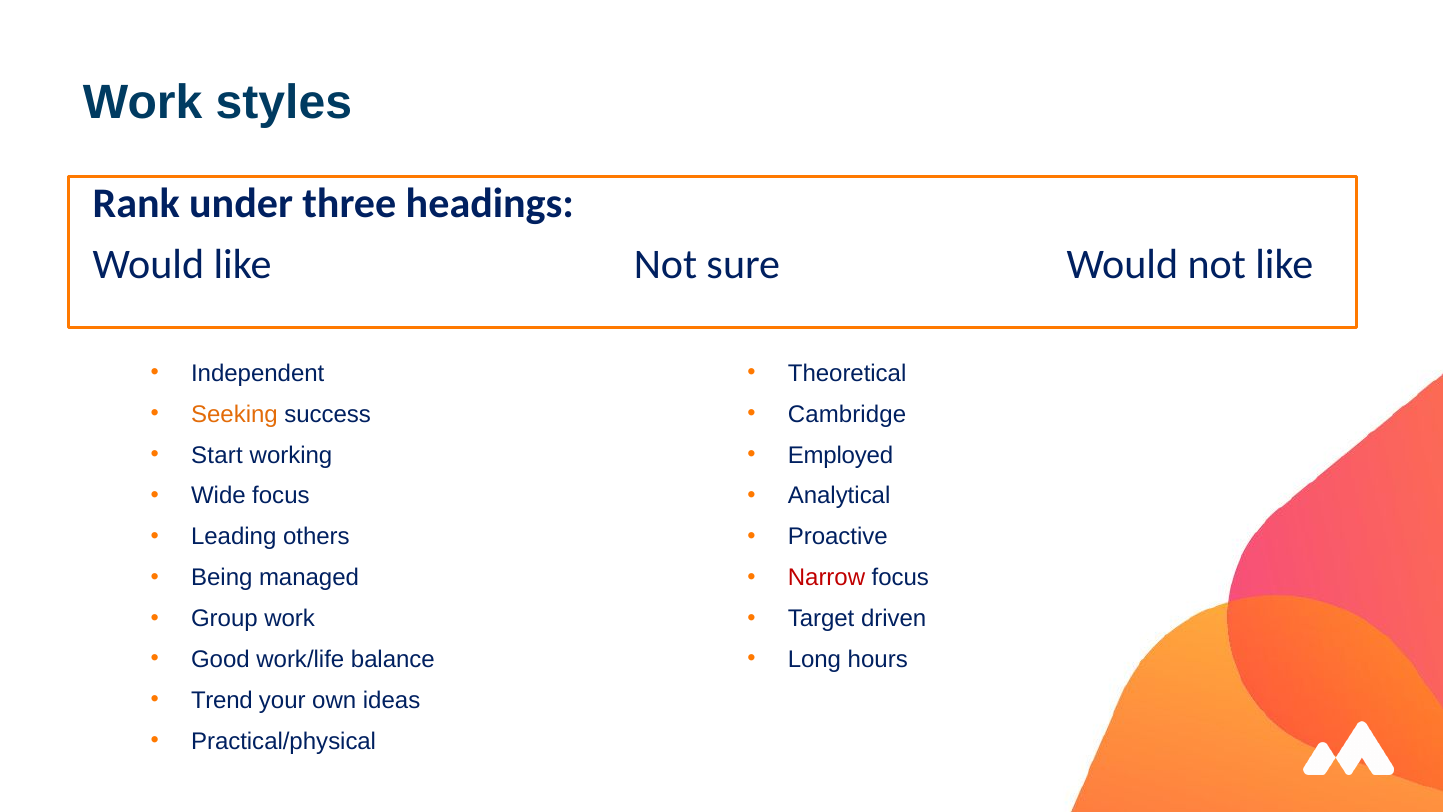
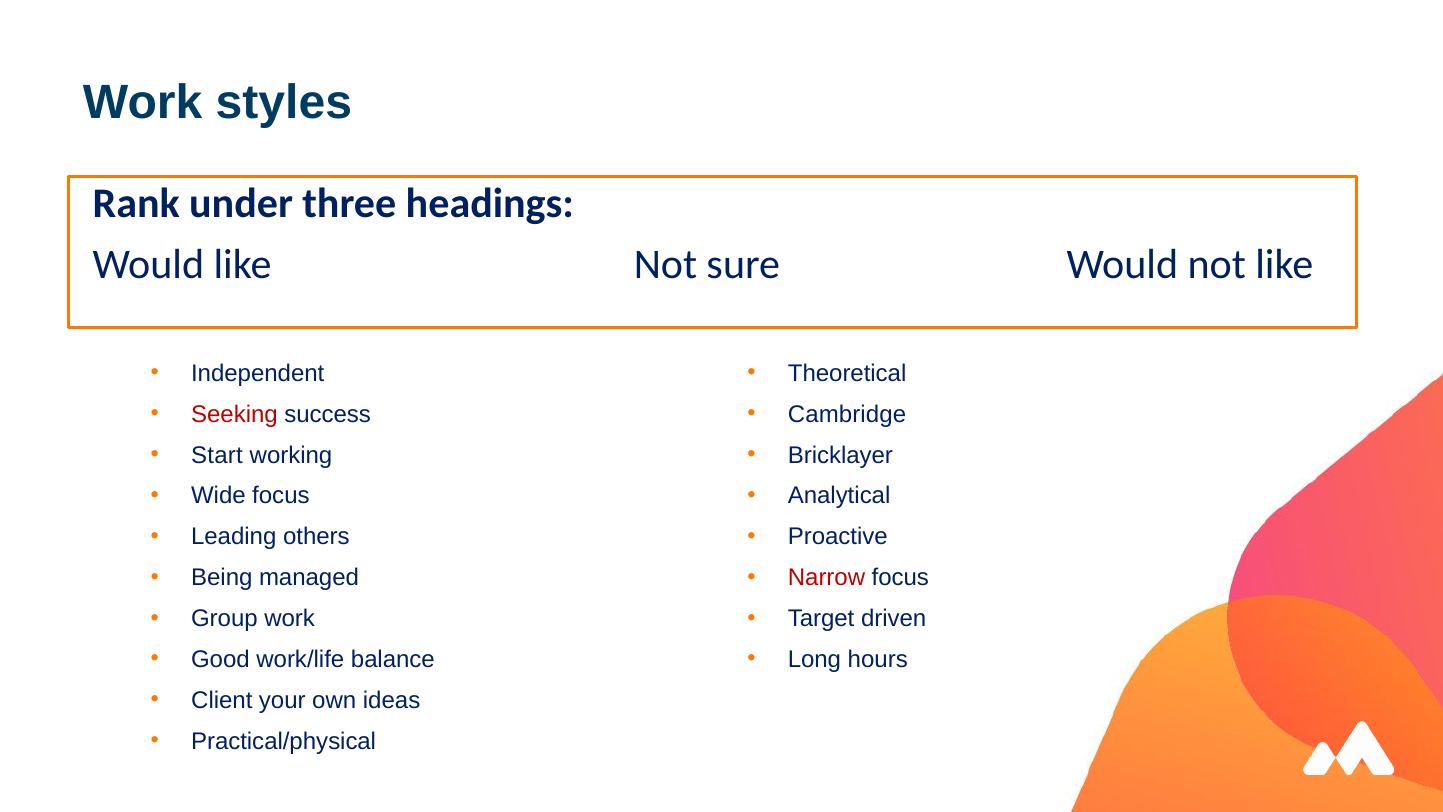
Seeking colour: orange -> red
Employed: Employed -> Bricklayer
Trend: Trend -> Client
